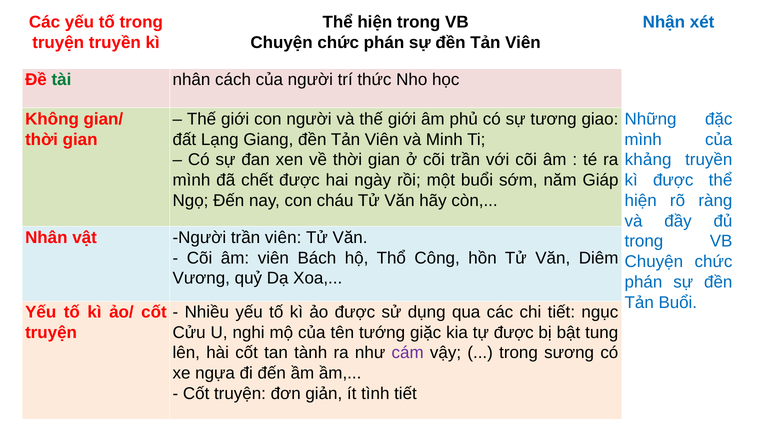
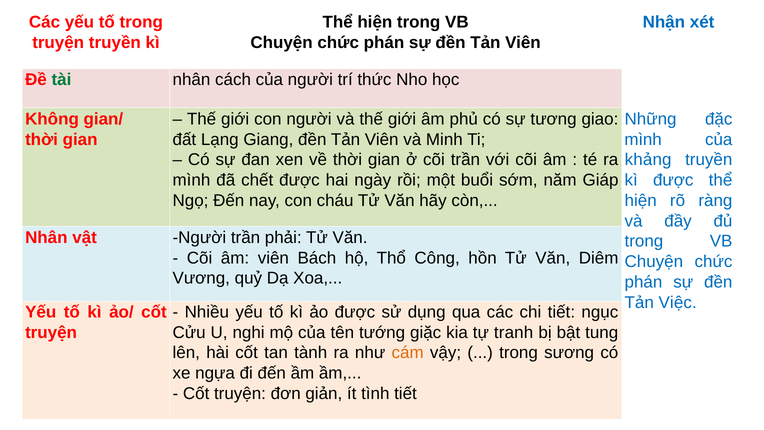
trần viên: viên -> phải
Tản Buổi: Buổi -> Việc
tự được: được -> tranh
cám colour: purple -> orange
